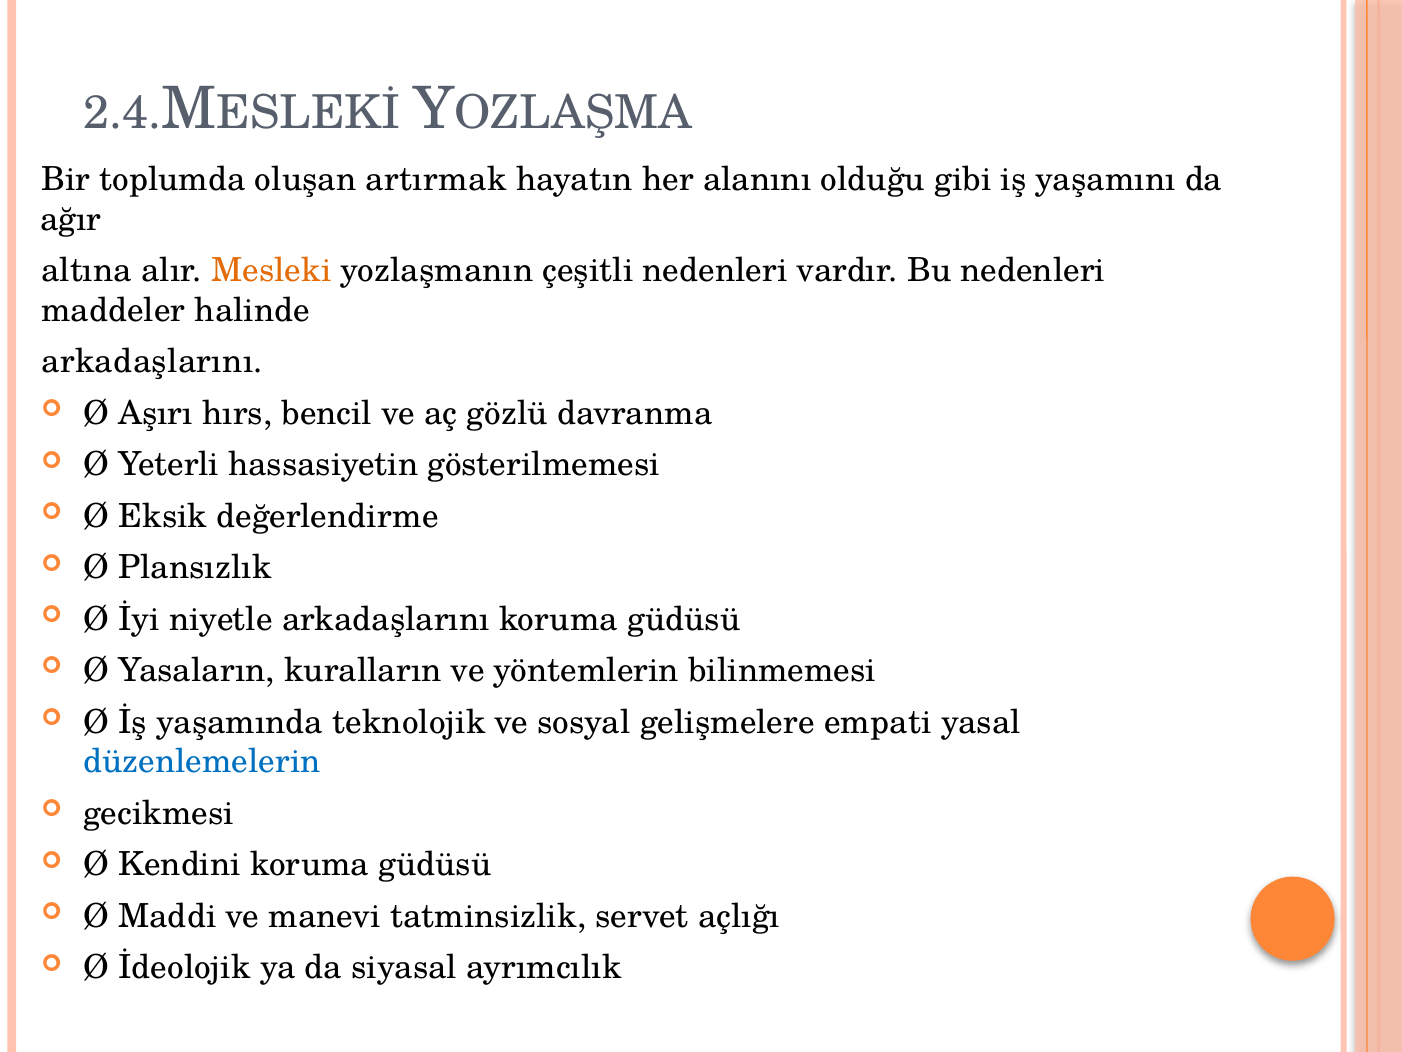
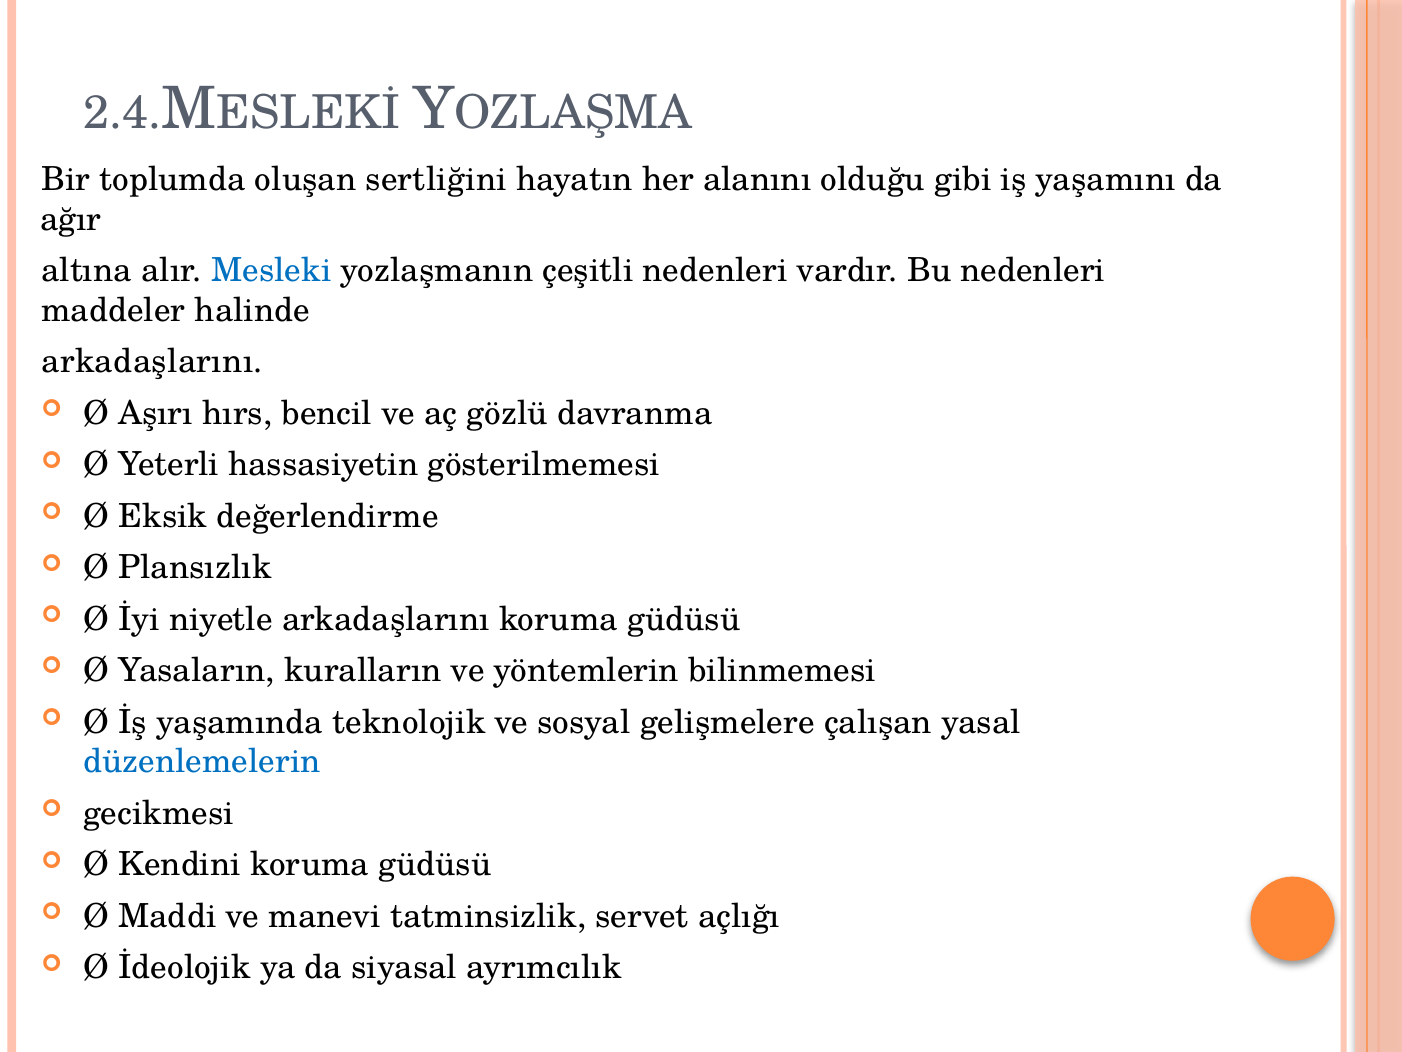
artırmak: artırmak -> sertliğini
Mesleki colour: orange -> blue
empati: empati -> çalışan
